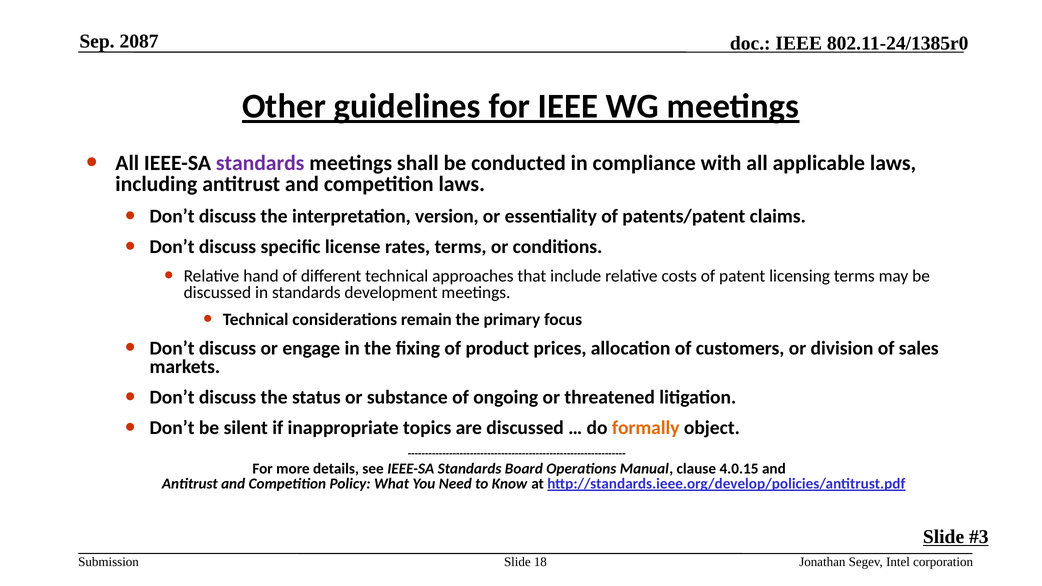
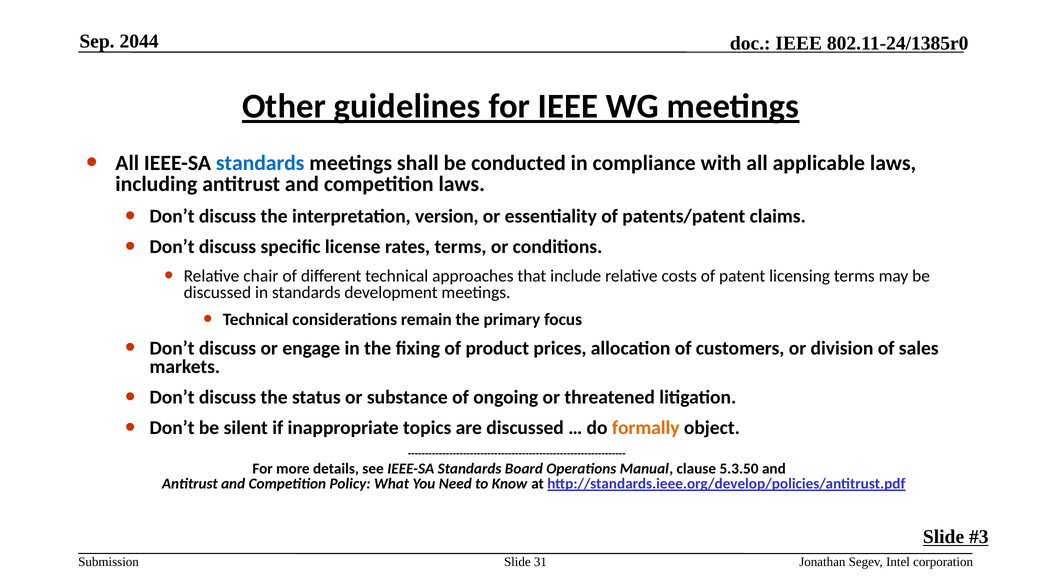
2087: 2087 -> 2044
standards at (260, 163) colour: purple -> blue
hand: hand -> chair
4.0.15: 4.0.15 -> 5.3.50
18: 18 -> 31
